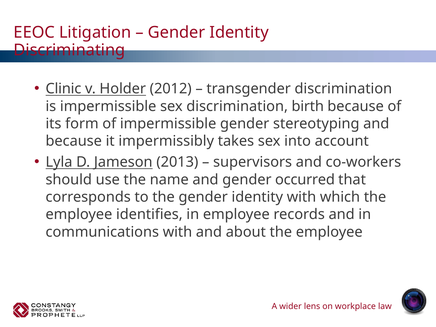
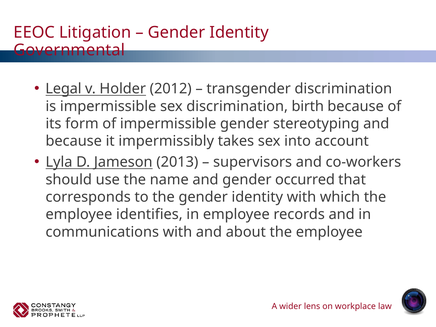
Discriminating: Discriminating -> Governmental
Clinic: Clinic -> Legal
